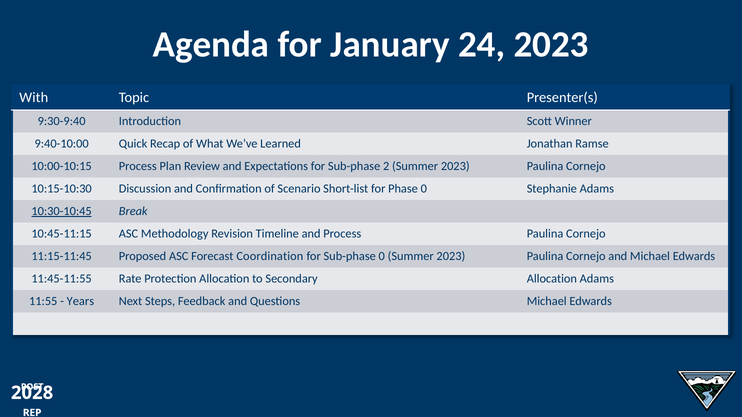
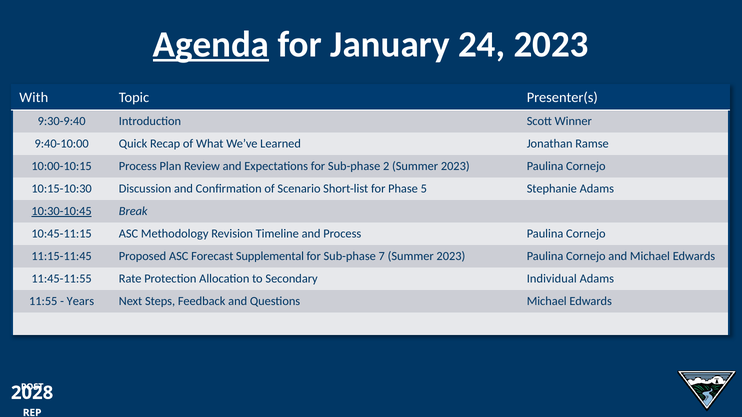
Agenda underline: none -> present
Phase 0: 0 -> 5
Coordination: Coordination -> Supplemental
Sub-phase 0: 0 -> 7
Secondary Allocation: Allocation -> Individual
